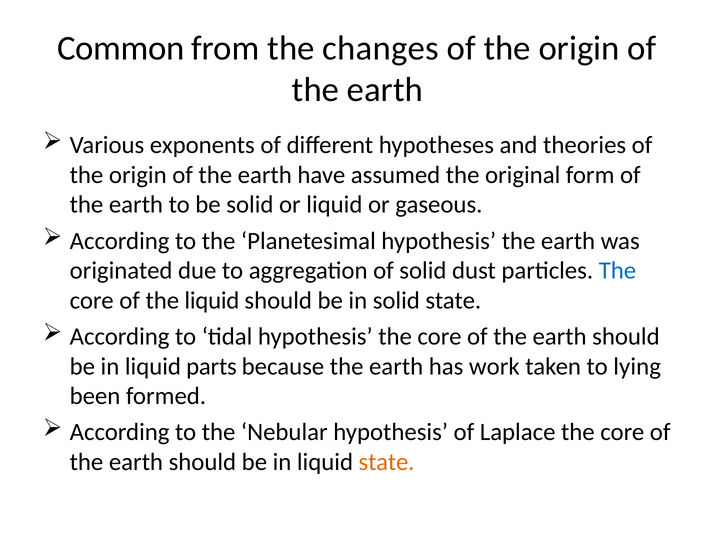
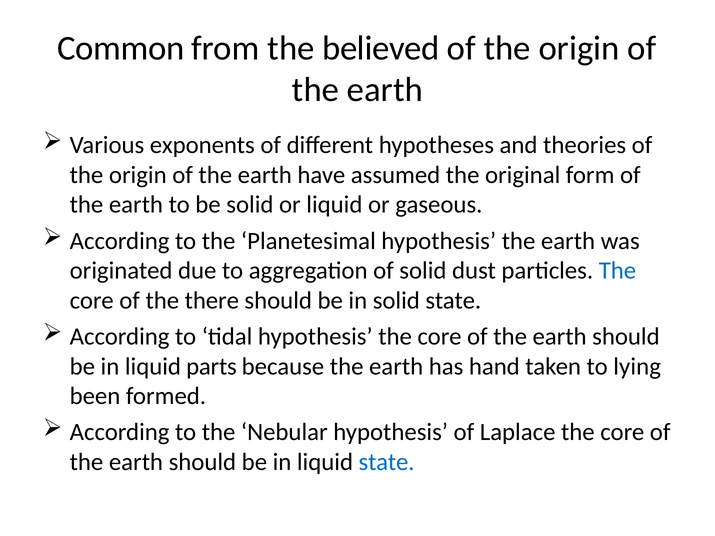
changes: changes -> believed
the liquid: liquid -> there
work: work -> hand
state at (387, 462) colour: orange -> blue
